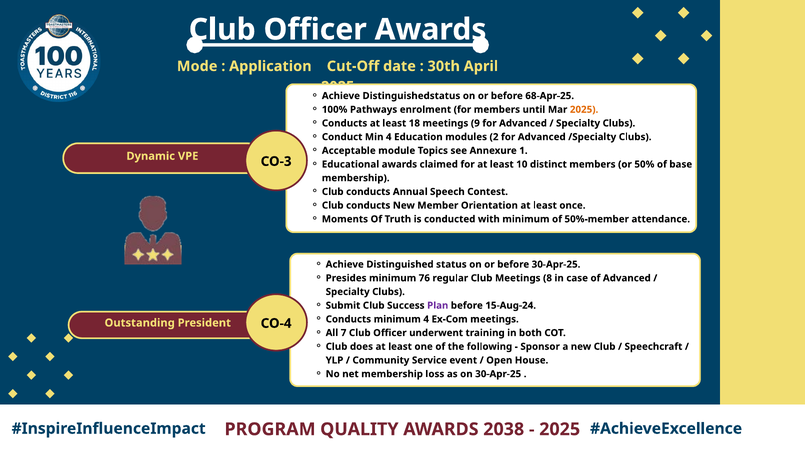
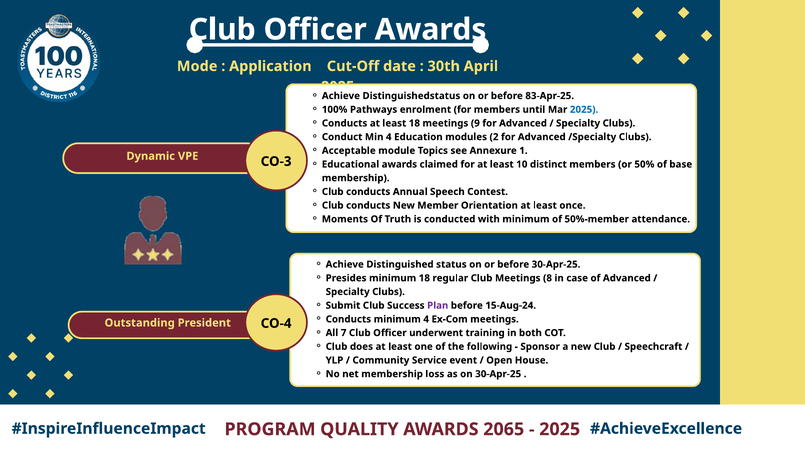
68-Apr-25: 68-Apr-25 -> 83-Apr-25
2025 at (584, 109) colour: orange -> blue
minimum 76: 76 -> 18
2038: 2038 -> 2065
